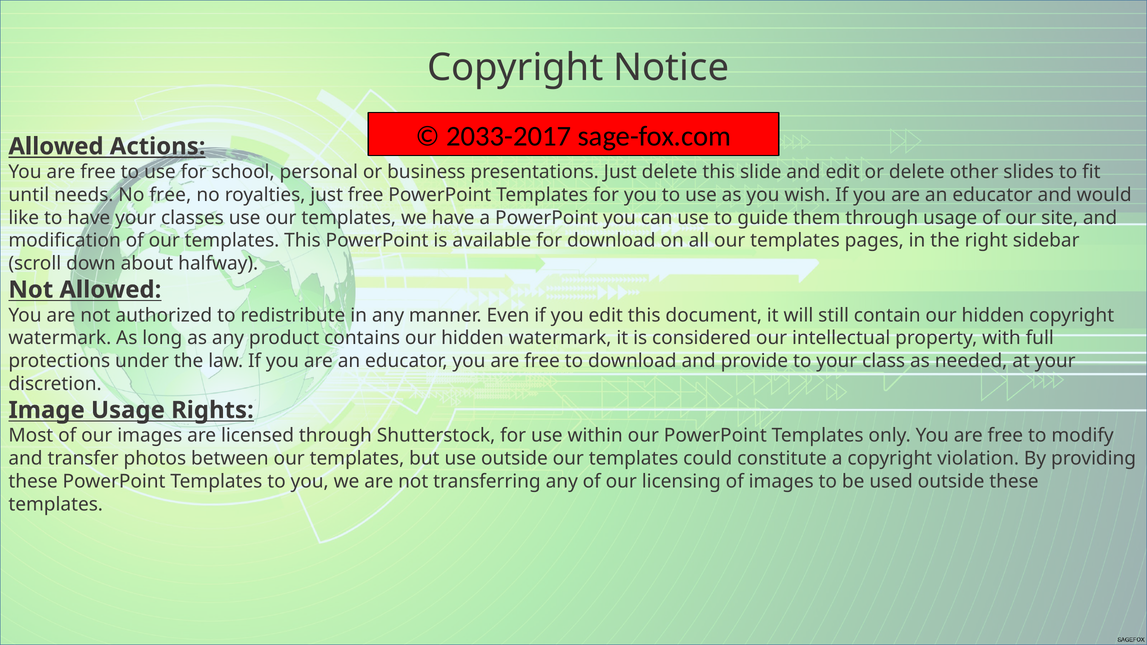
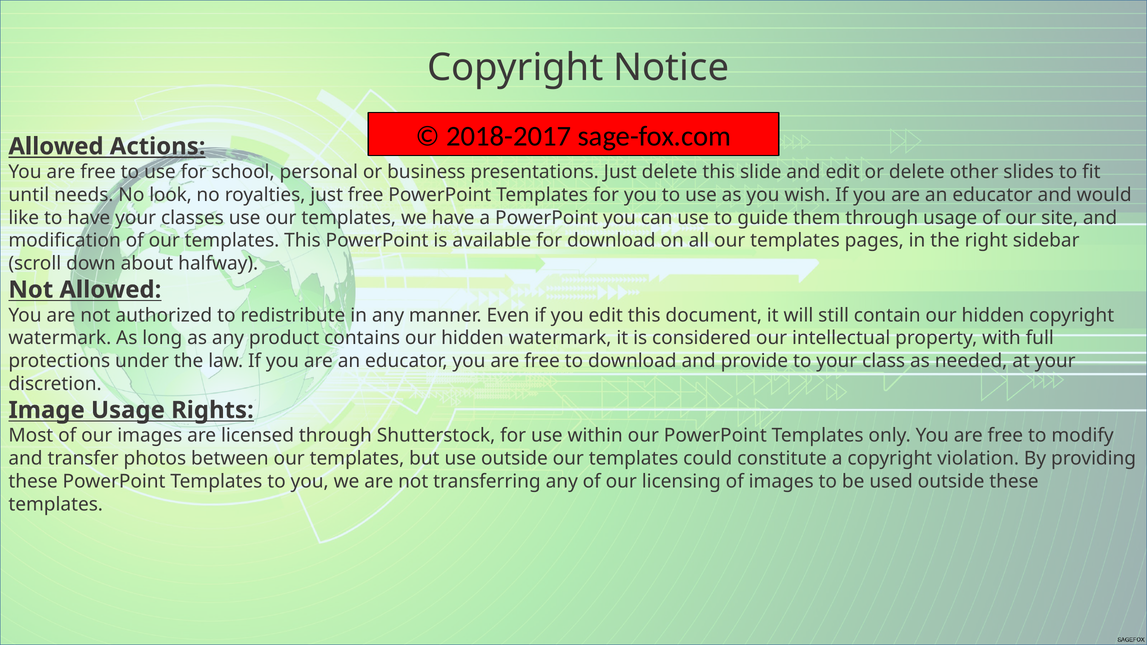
2033-2017: 2033-2017 -> 2018-2017
No free: free -> look
